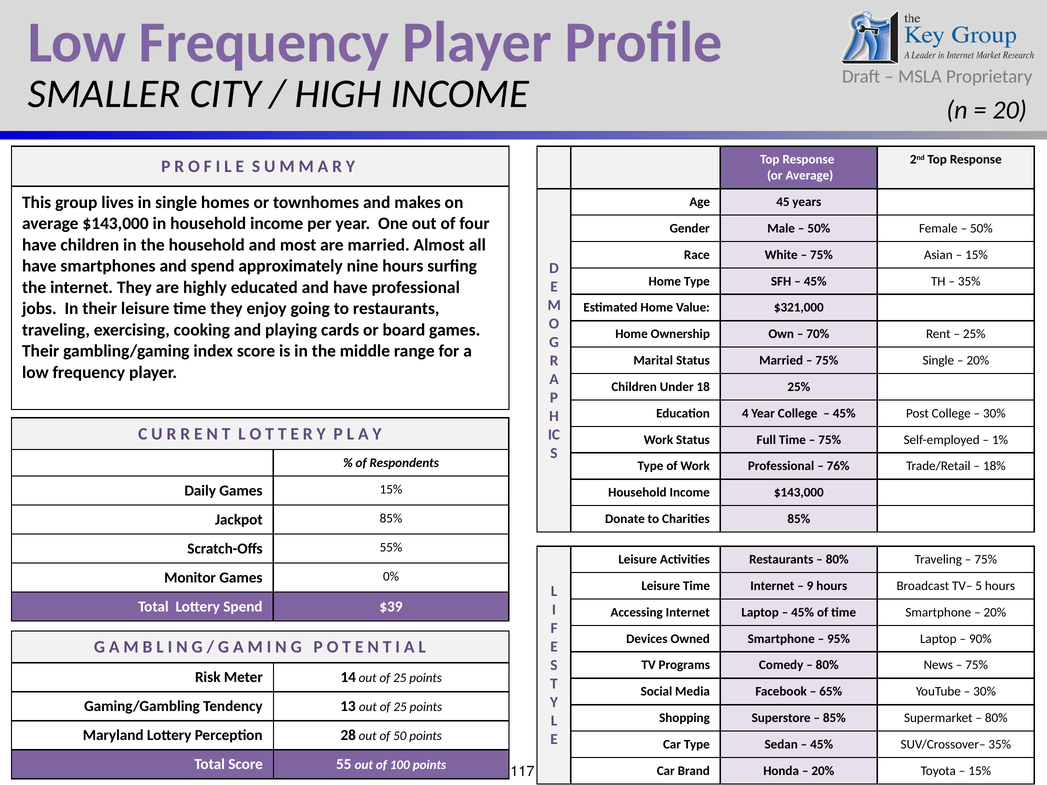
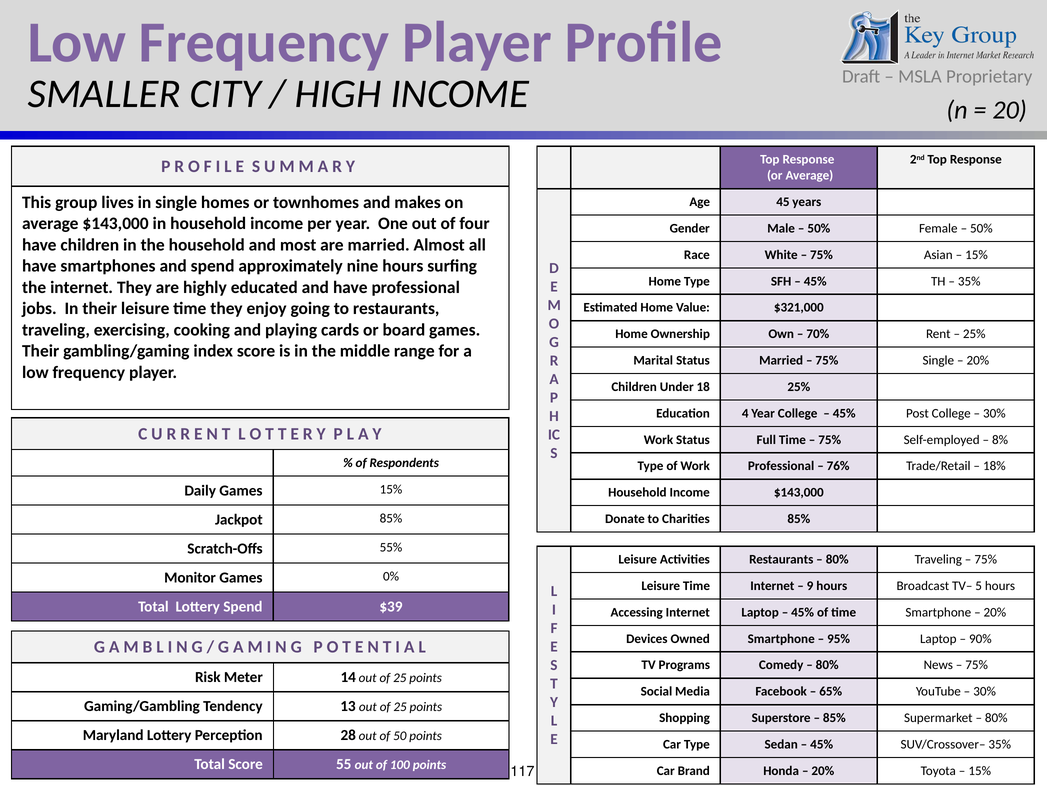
1%: 1% -> 8%
